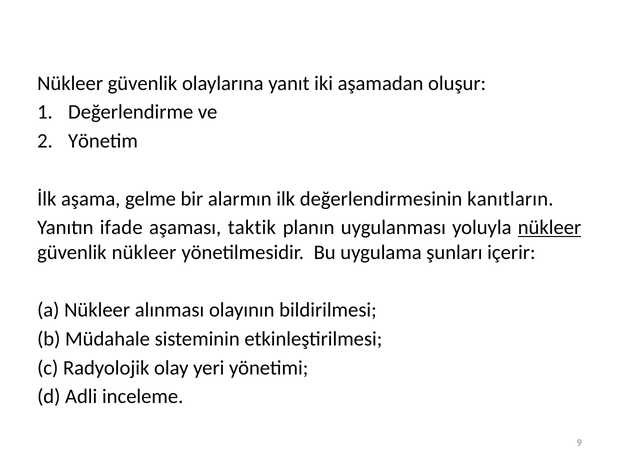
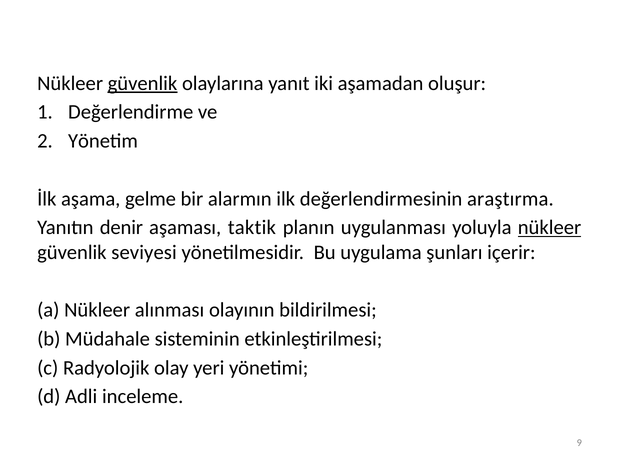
güvenlik at (143, 83) underline: none -> present
kanıtların: kanıtların -> araştırma
ifade: ifade -> denir
güvenlik nükleer: nükleer -> seviyesi
